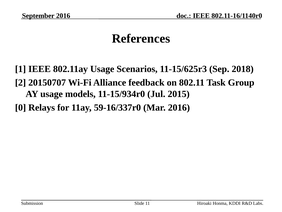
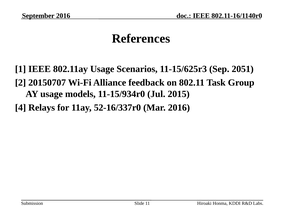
2018: 2018 -> 2051
0: 0 -> 4
59-16/337r0: 59-16/337r0 -> 52-16/337r0
